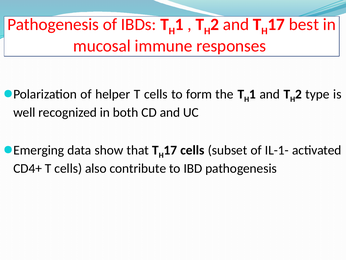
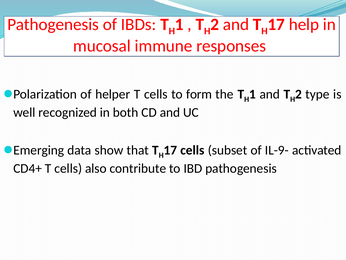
best: best -> help
IL-1-: IL-1- -> IL-9-
